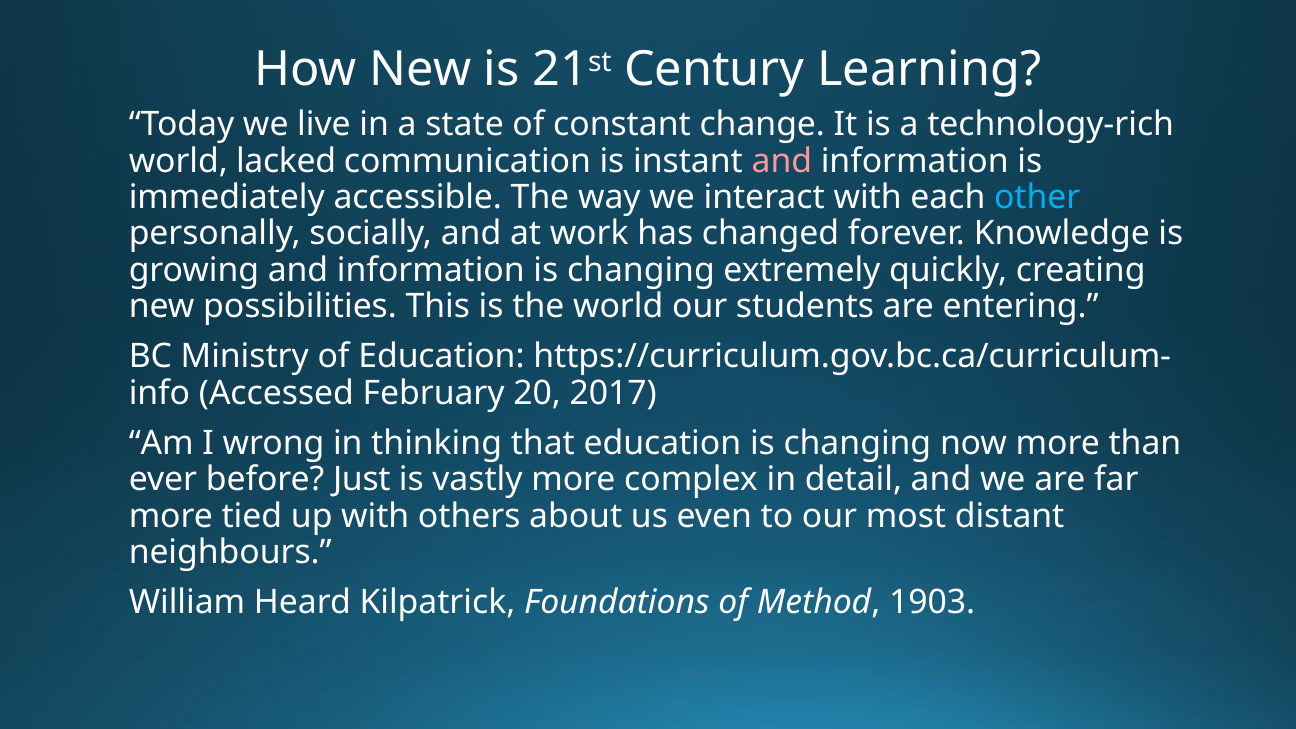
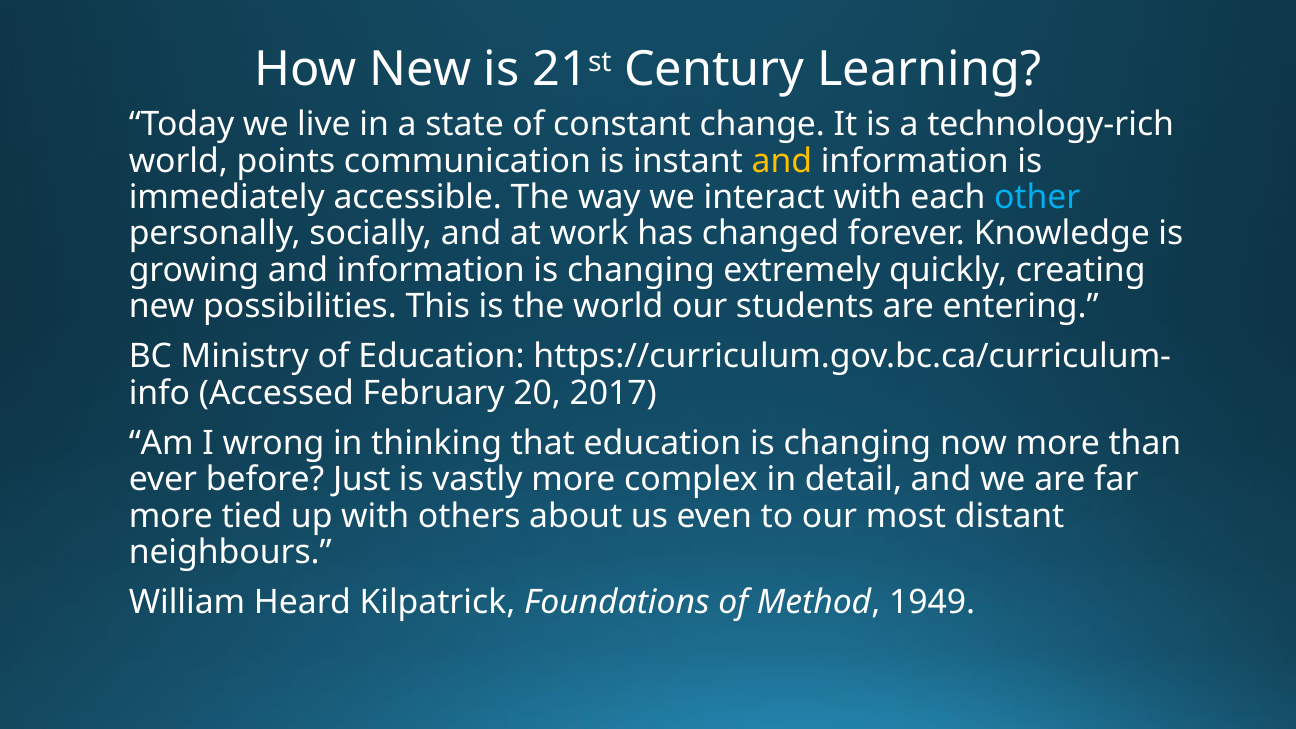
lacked: lacked -> points
and at (782, 161) colour: pink -> yellow
1903: 1903 -> 1949
